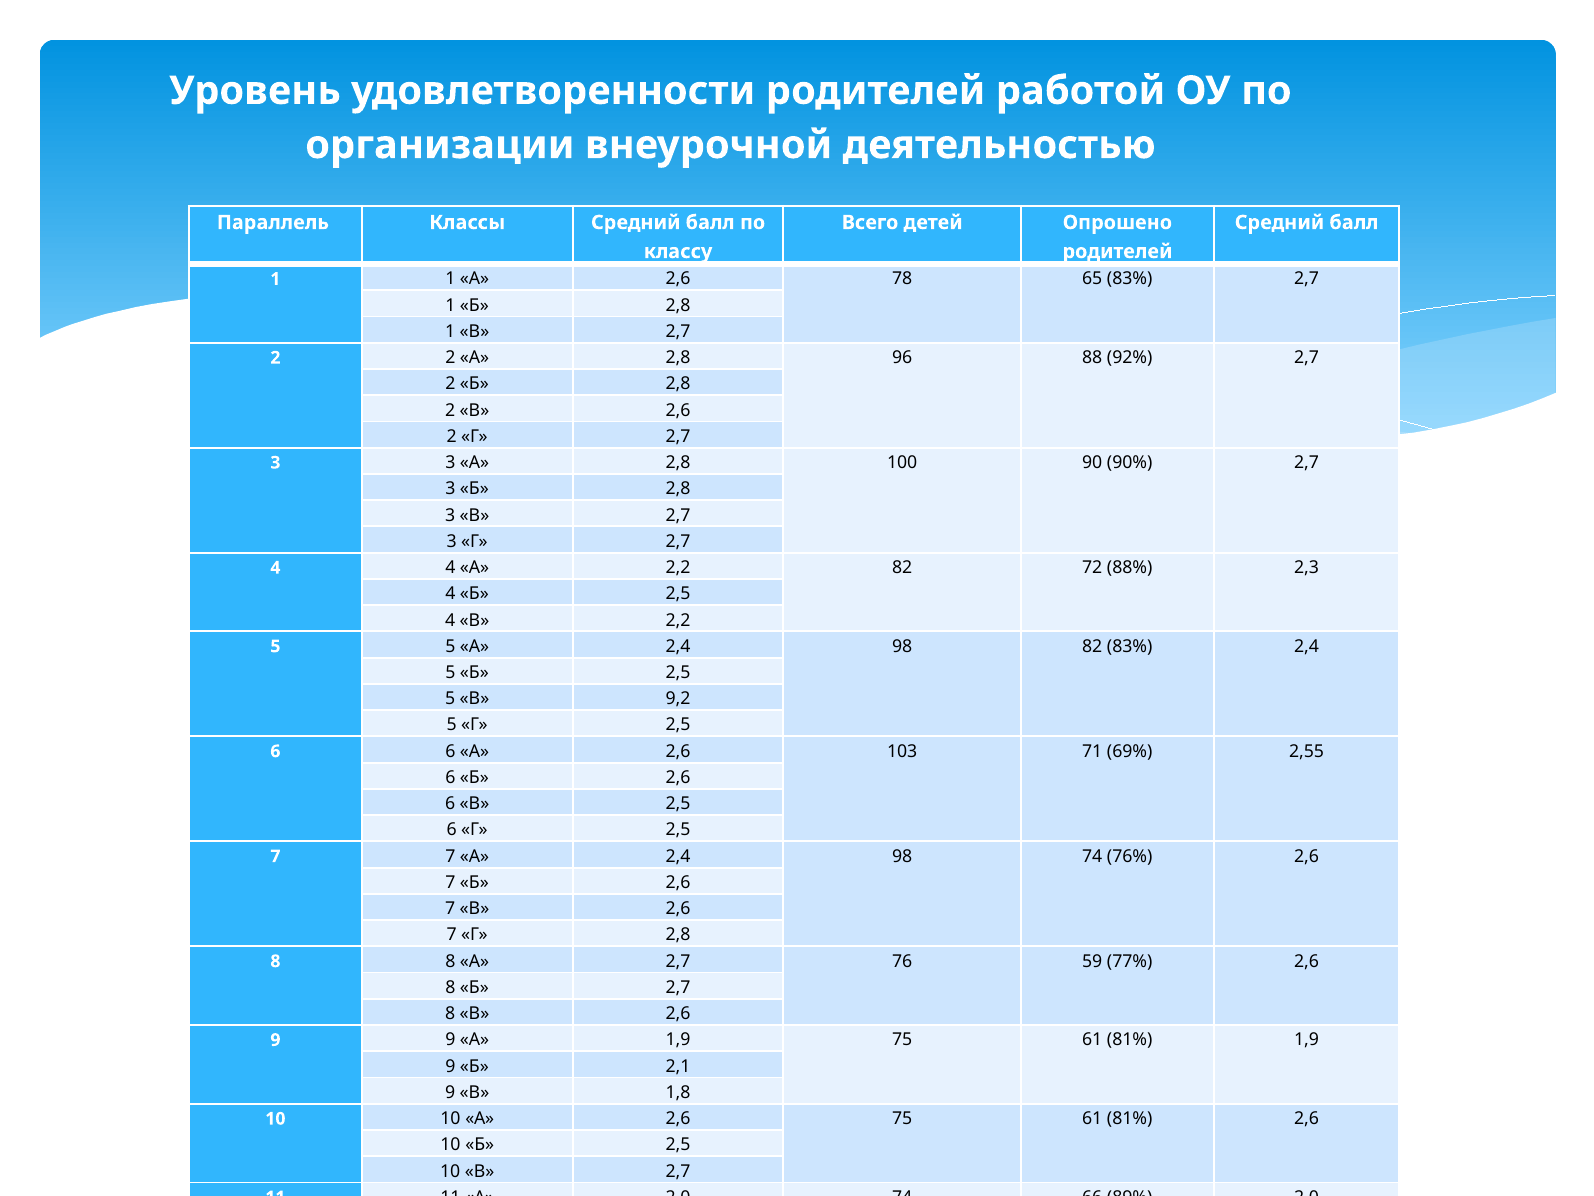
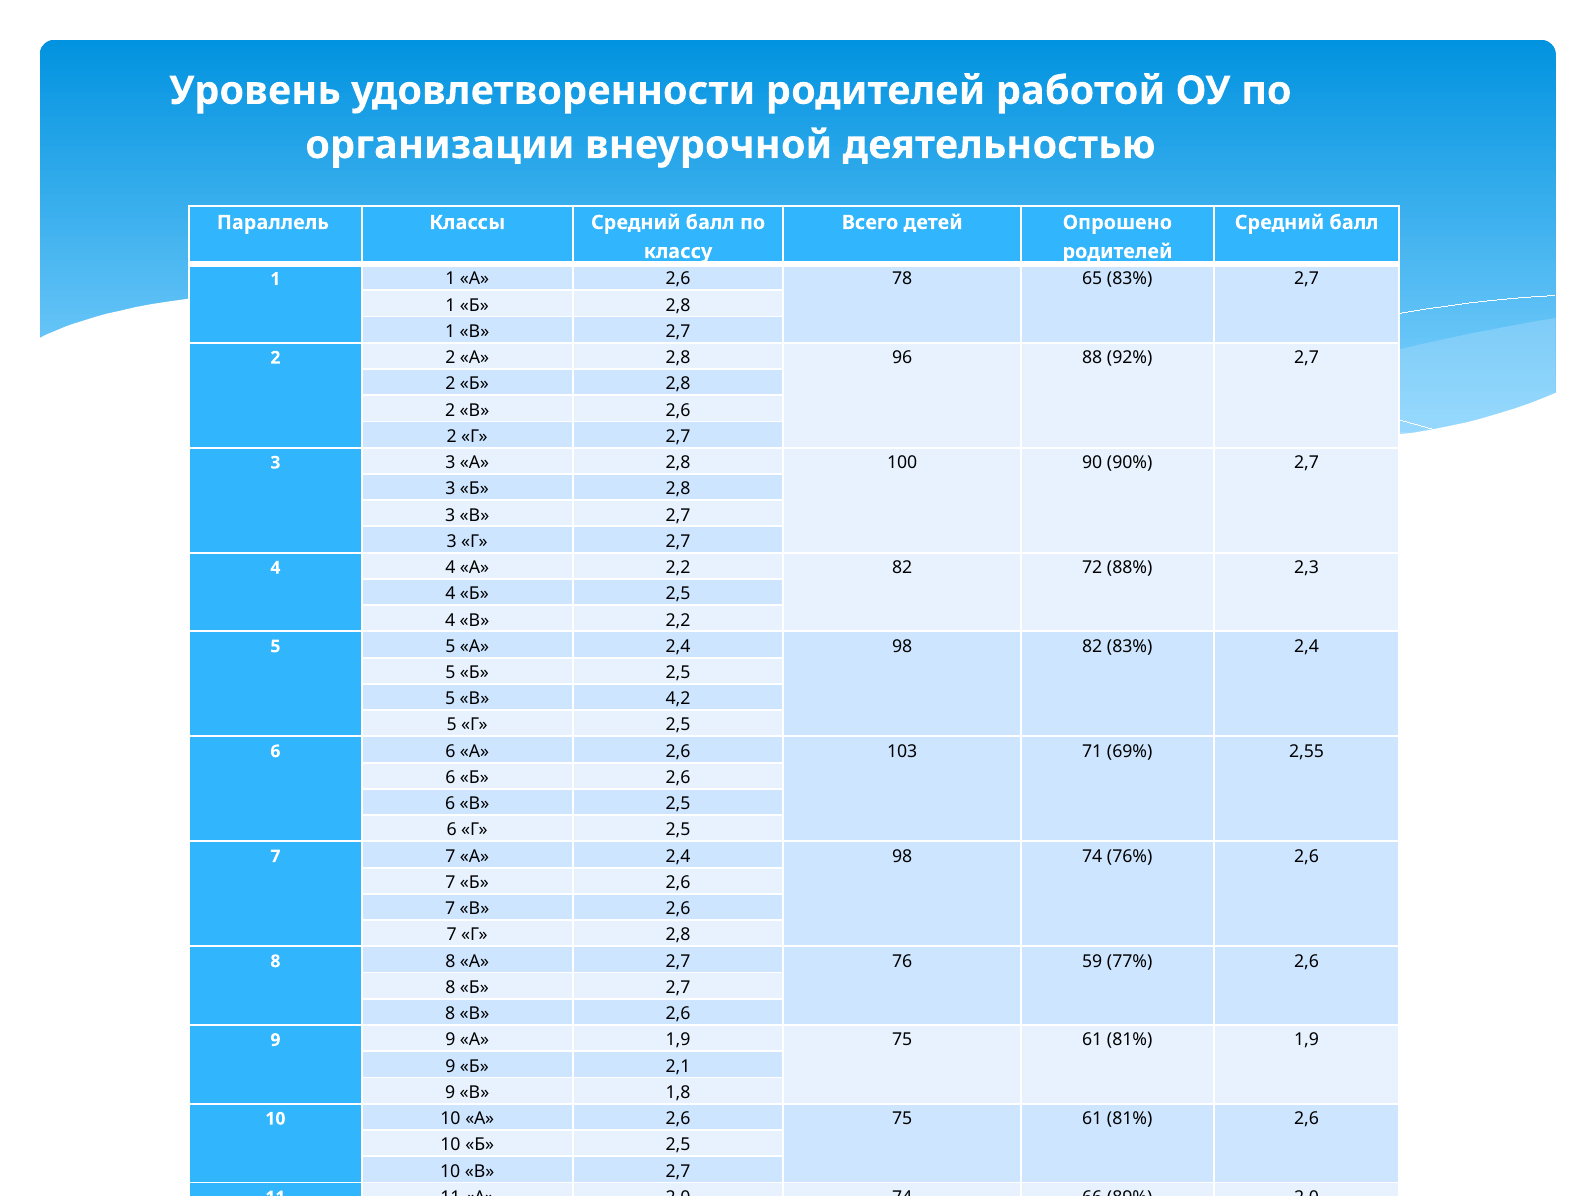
9,2: 9,2 -> 4,2
